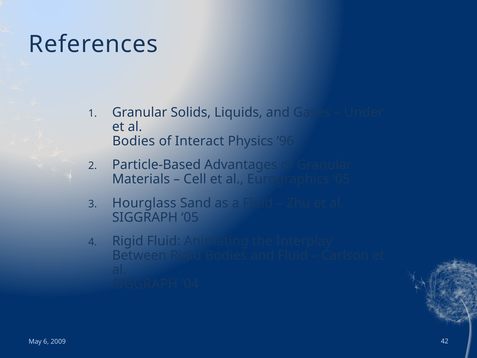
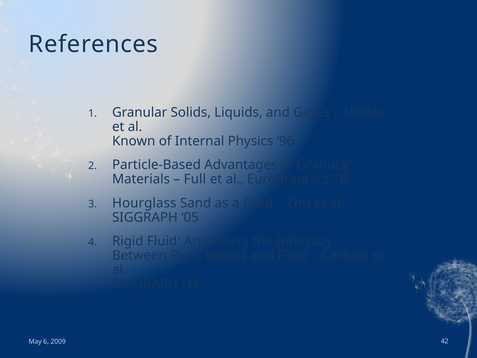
Bodies at (134, 141): Bodies -> Known
Interact: Interact -> Internal
Cell: Cell -> Full
